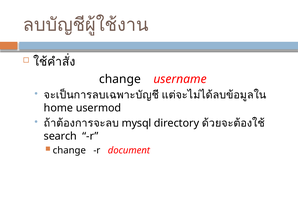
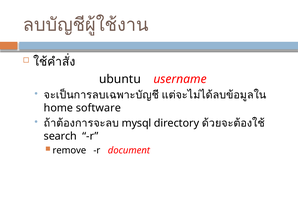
change at (120, 79): change -> ubuntu
usermod: usermod -> software
change at (69, 150): change -> remove
